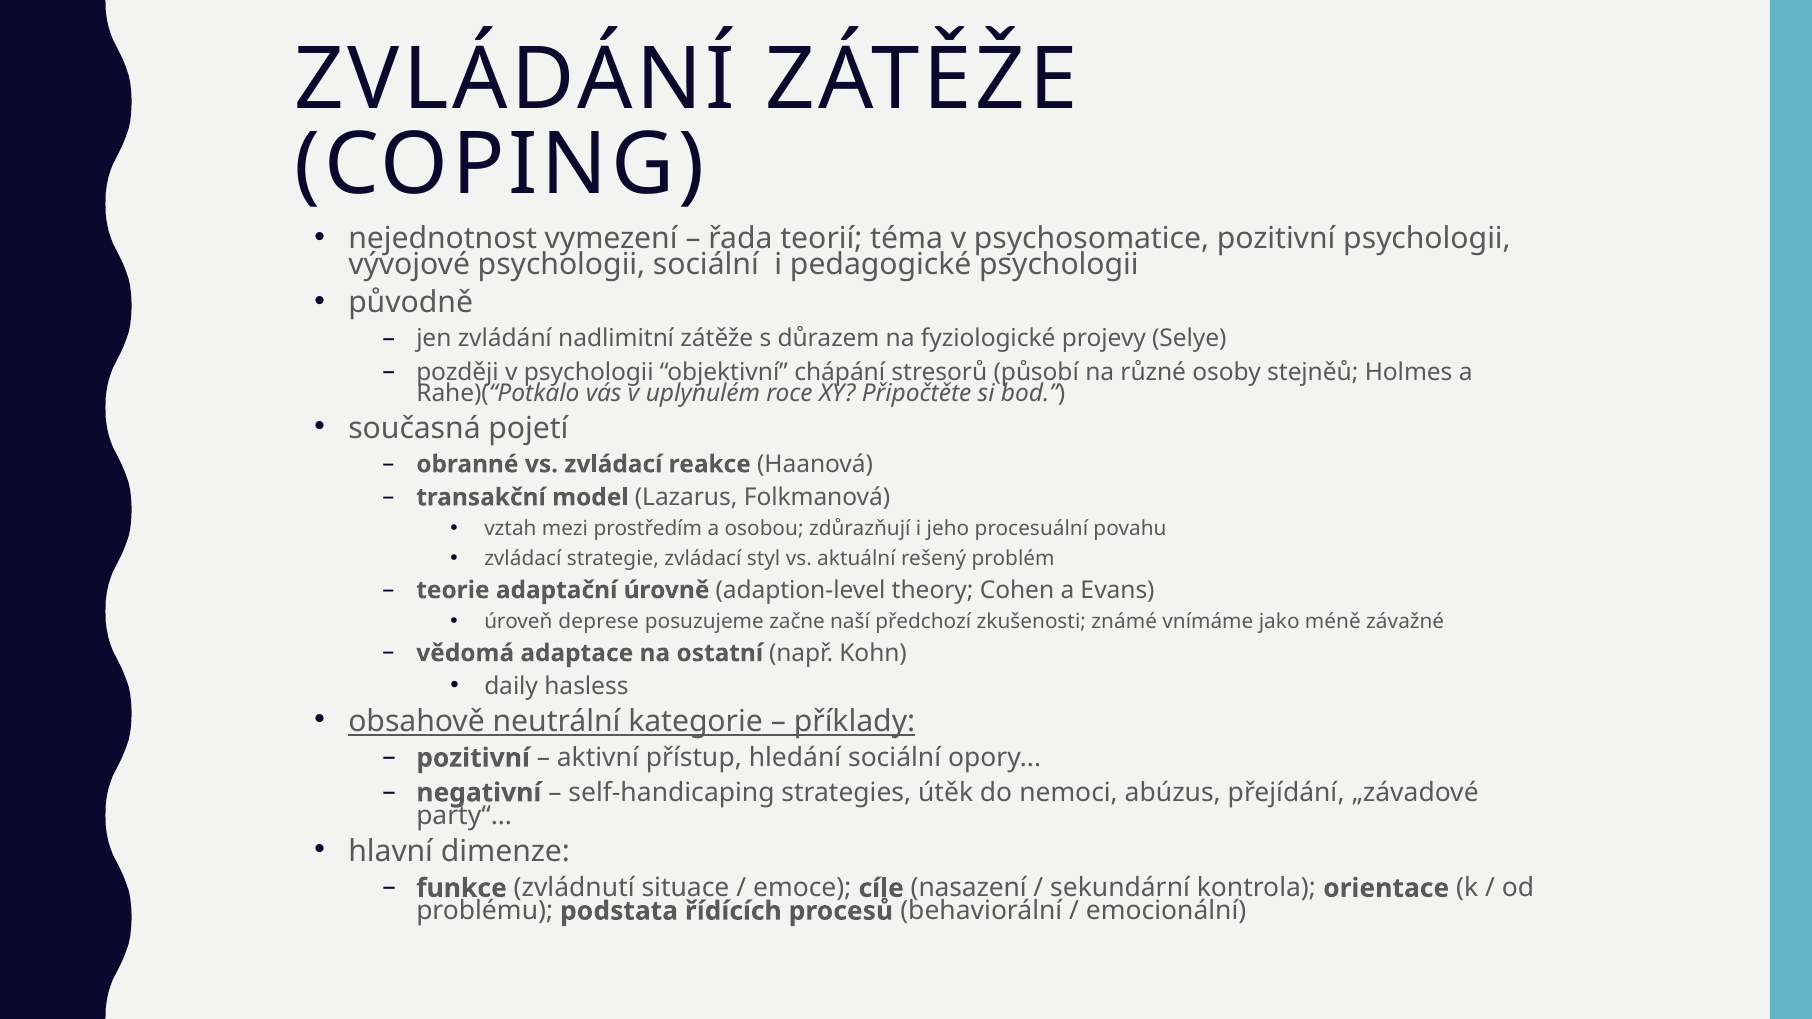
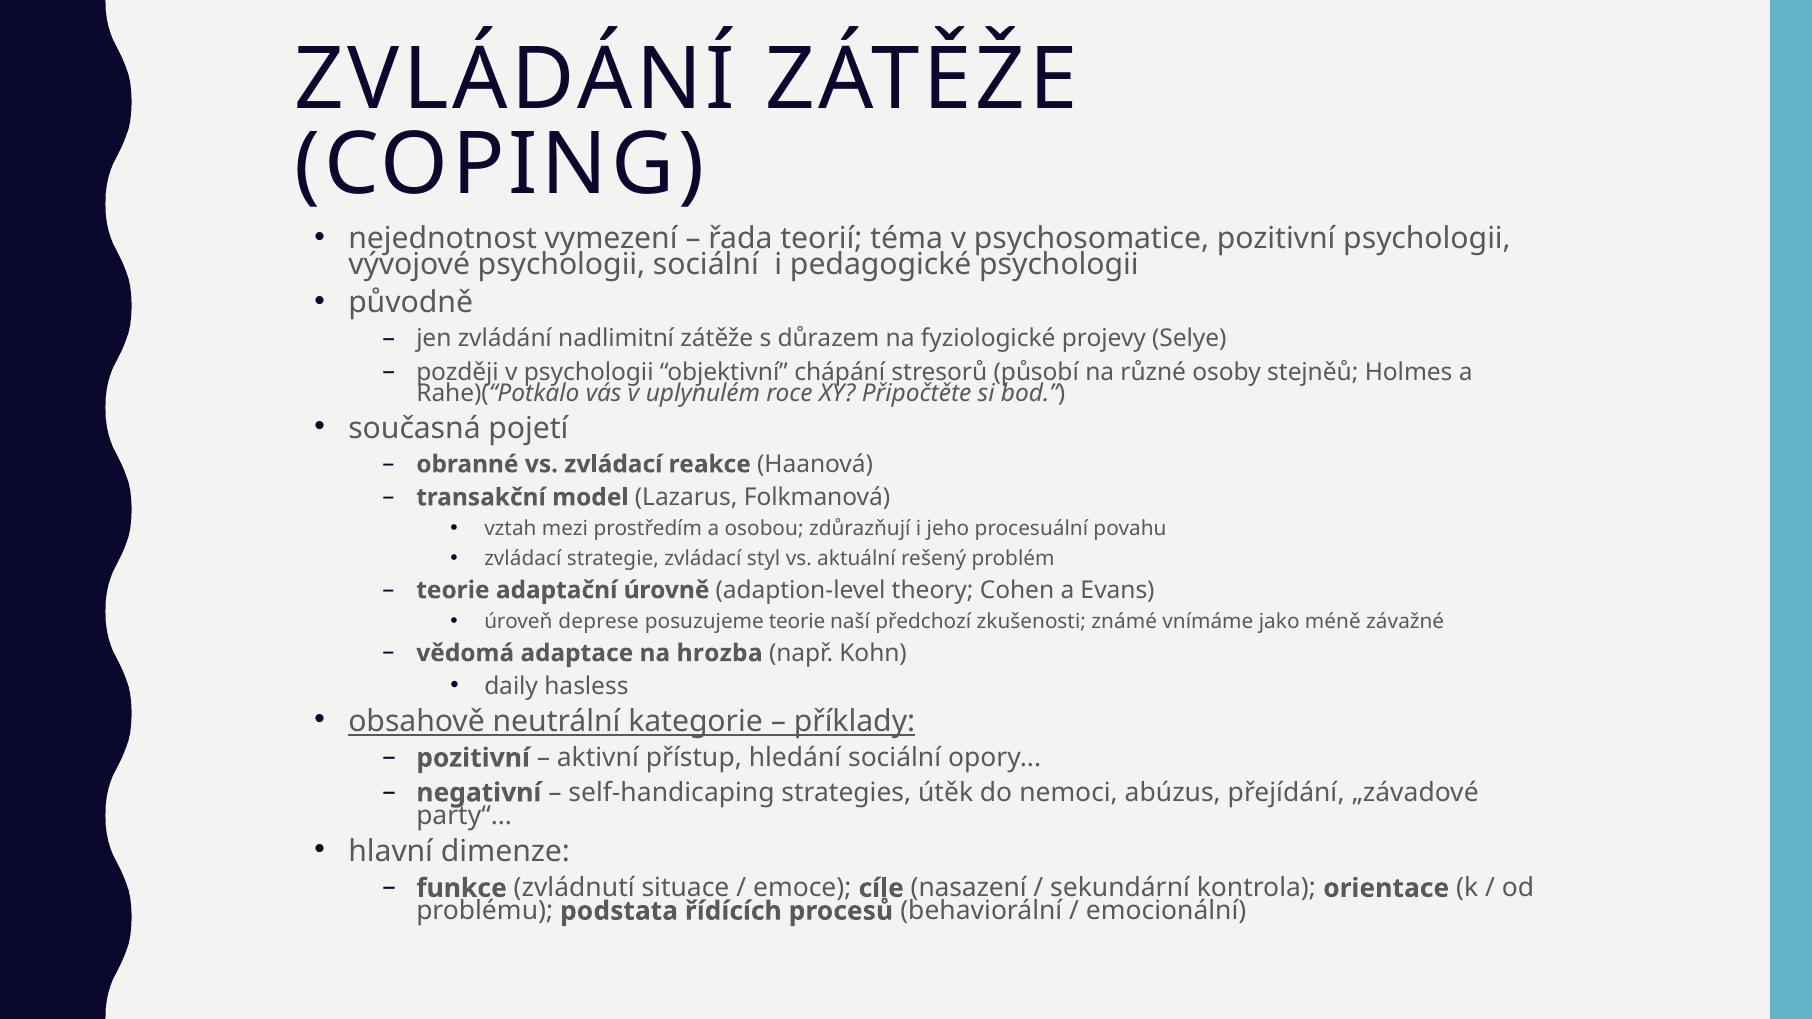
posuzujeme začne: začne -> teorie
ostatní: ostatní -> hrozba
